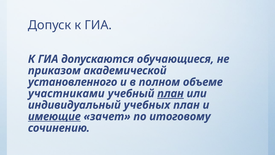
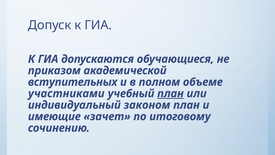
установленного: установленного -> вступительных
учебных: учебных -> законом
имеющие underline: present -> none
